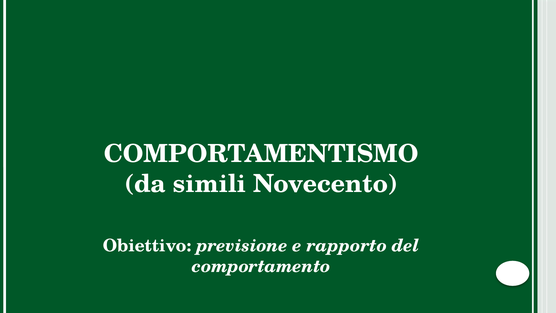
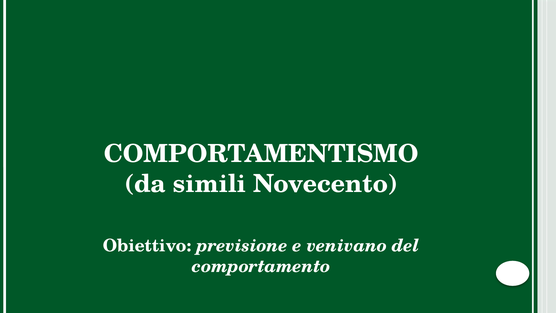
rapporto: rapporto -> venivano
